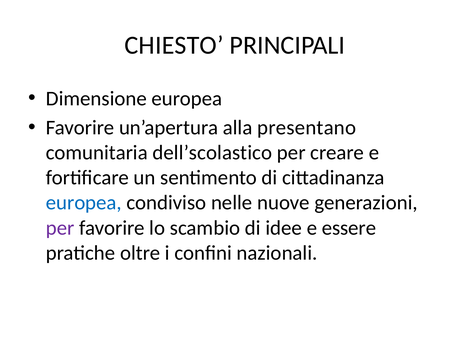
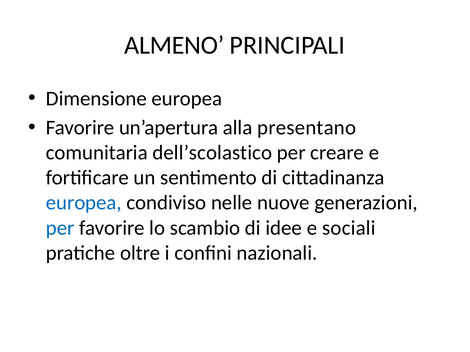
CHIESTO: CHIESTO -> ALMENO
per at (60, 228) colour: purple -> blue
essere: essere -> sociali
